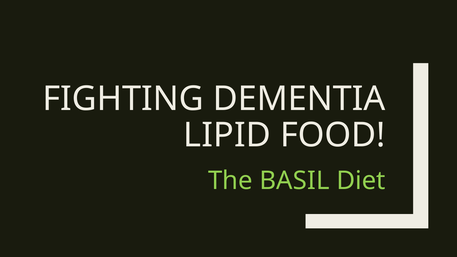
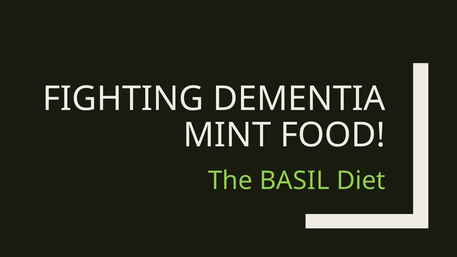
LIPID: LIPID -> MINT
